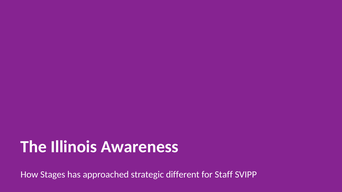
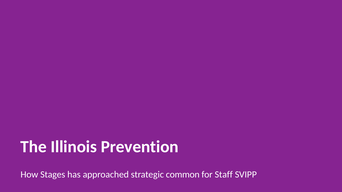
Awareness: Awareness -> Prevention
different: different -> common
